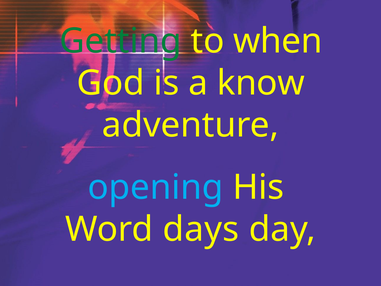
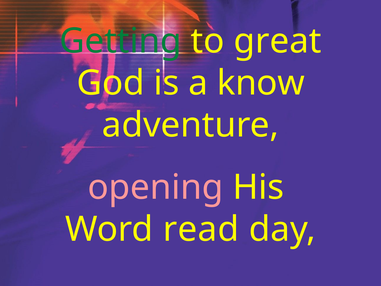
when: when -> great
opening colour: light blue -> pink
days: days -> read
